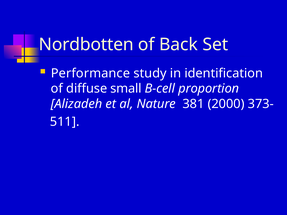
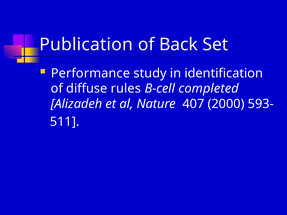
Nordbotten: Nordbotten -> Publication
small: small -> rules
proportion: proportion -> completed
381: 381 -> 407
373-: 373- -> 593-
